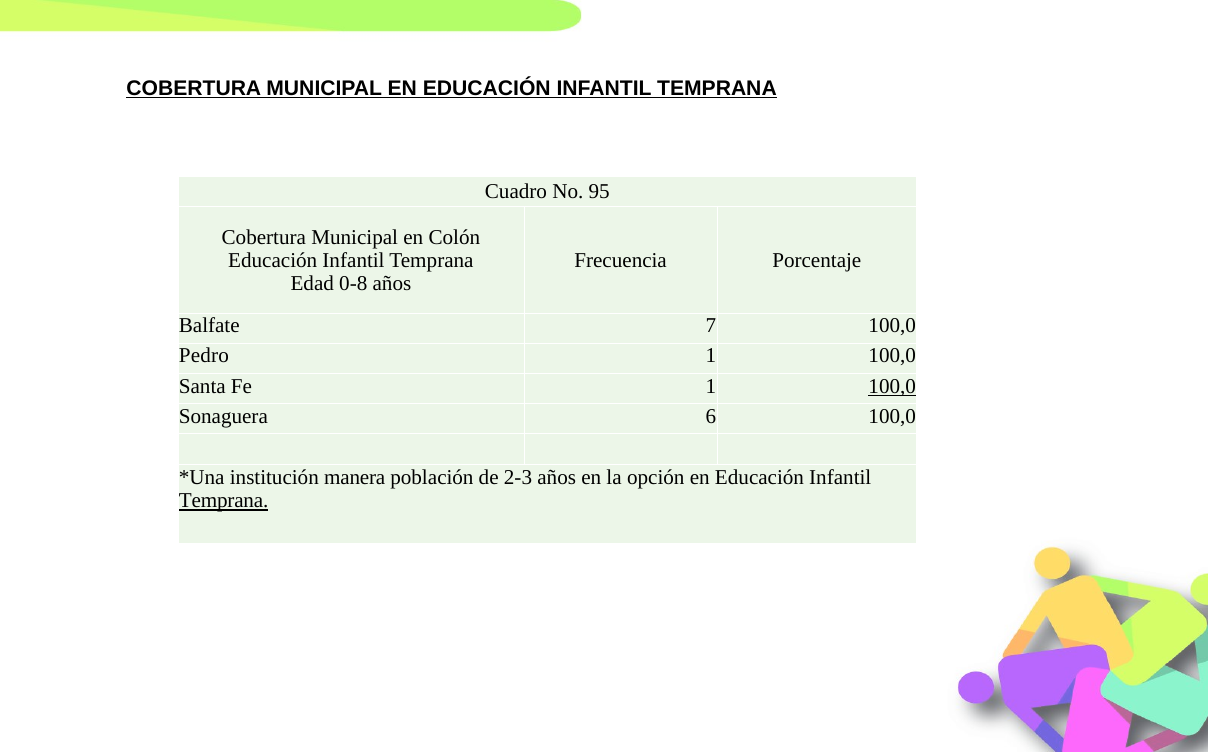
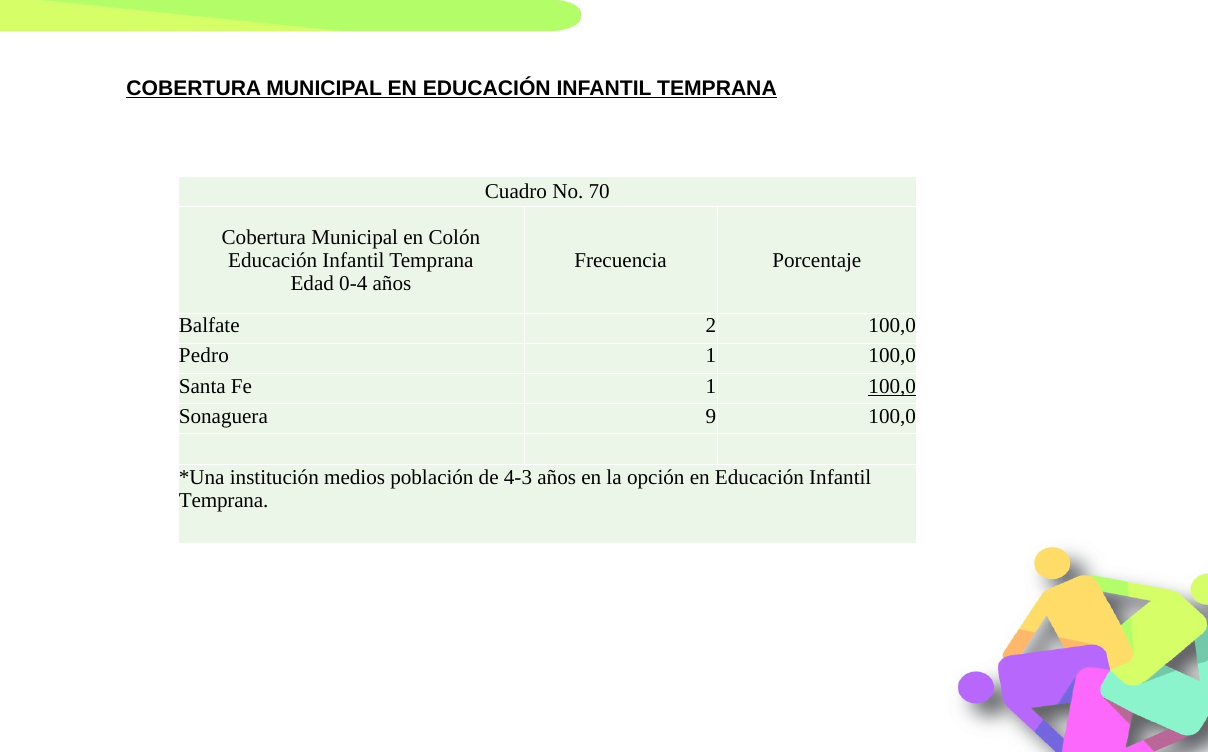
95: 95 -> 70
0-8: 0-8 -> 0-4
7: 7 -> 2
6: 6 -> 9
manera: manera -> medios
2-3: 2-3 -> 4-3
Temprana at (224, 501) underline: present -> none
